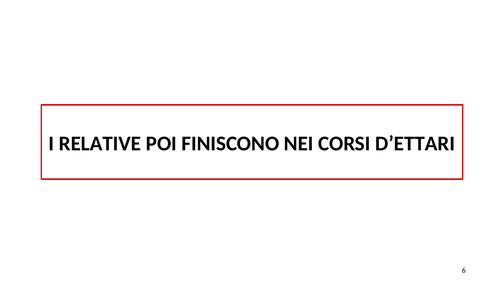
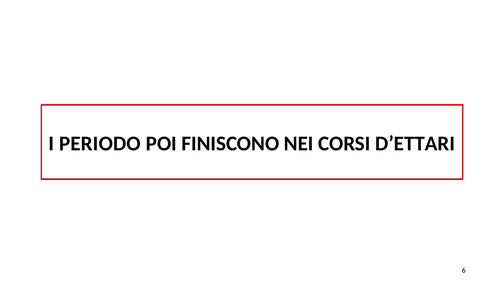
RELATIVE: RELATIVE -> PERIODO
